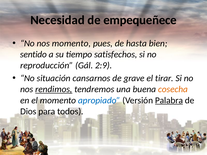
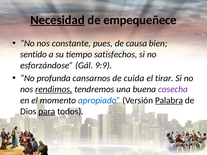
Necesidad underline: none -> present
nos momento: momento -> constante
hasta: hasta -> causa
reproducción: reproducción -> esforzándose
2:9: 2:9 -> 9:9
situación: situación -> profunda
grave: grave -> cuida
cosecha colour: orange -> purple
para underline: none -> present
